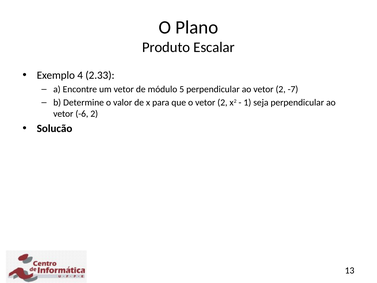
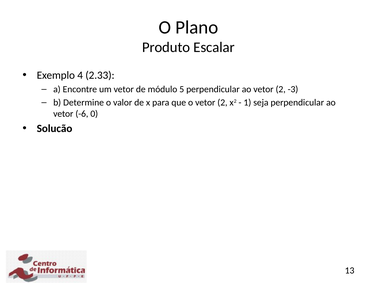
-7: -7 -> -3
-6 2: 2 -> 0
